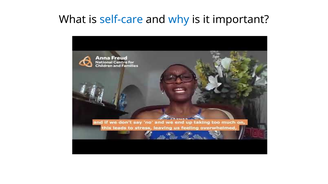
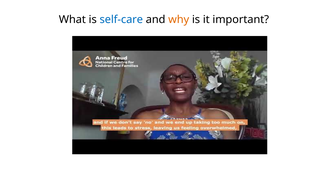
why colour: blue -> orange
